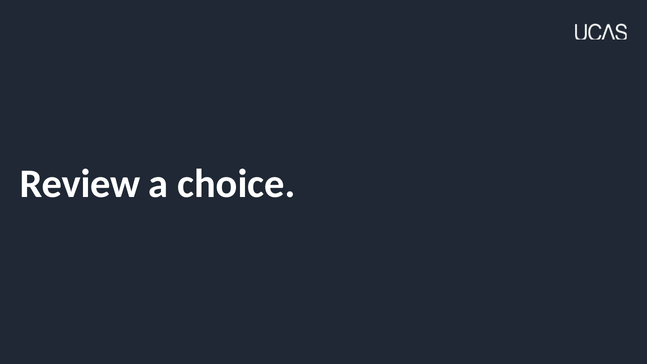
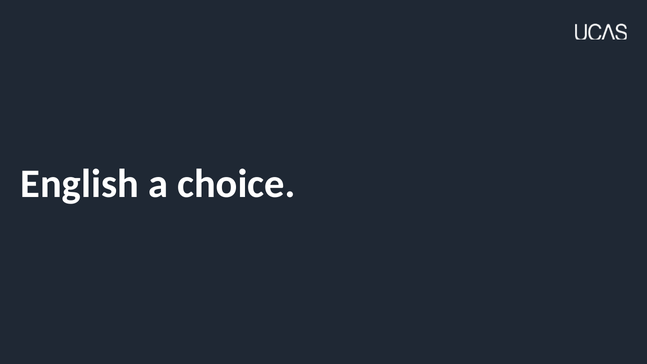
Review: Review -> English
